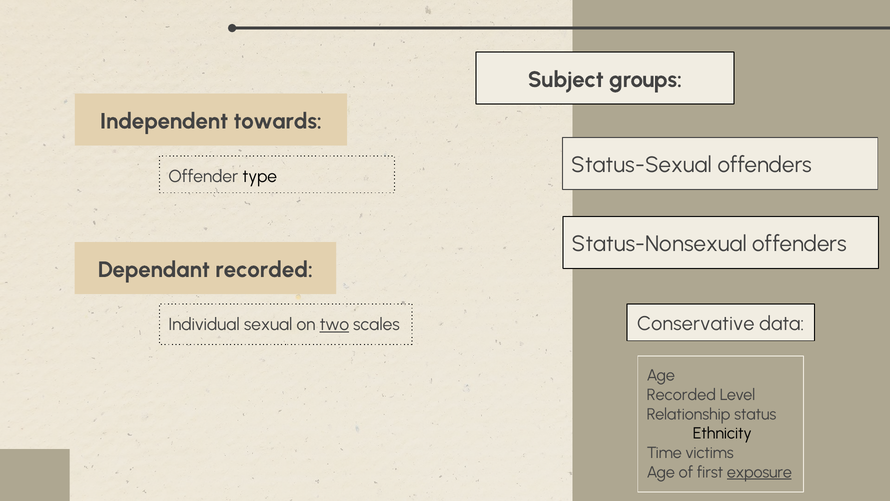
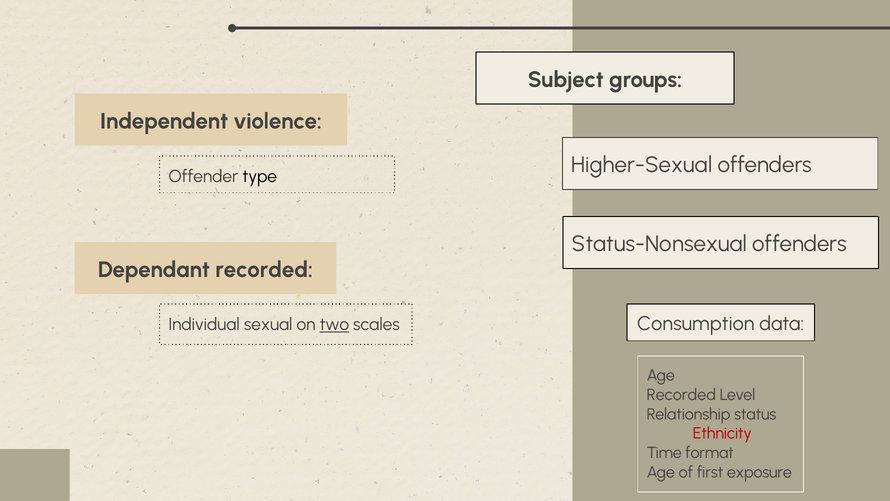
towards: towards -> violence
Status-Sexual: Status-Sexual -> Higher-Sexual
Conservative: Conservative -> Consumption
Ethnicity colour: black -> red
victims: victims -> format
exposure underline: present -> none
